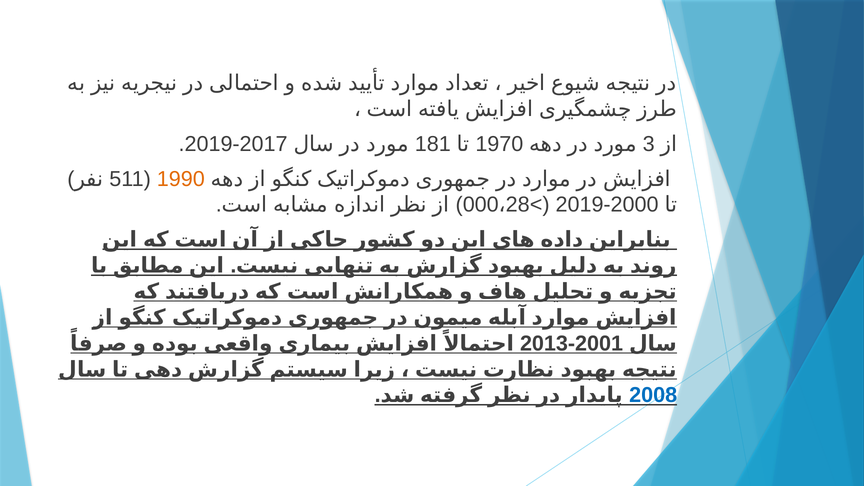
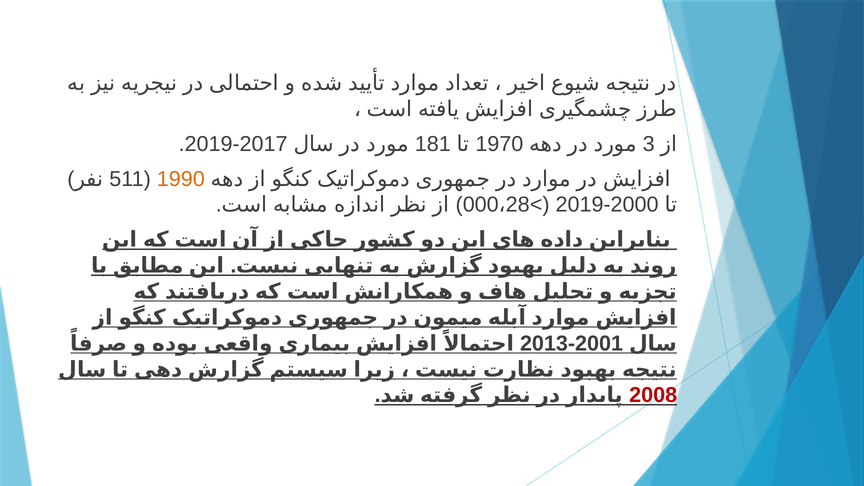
2008 colour: blue -> red
